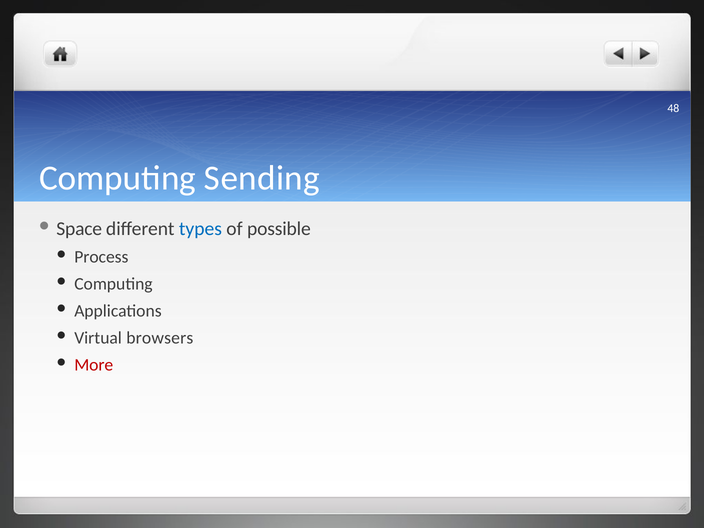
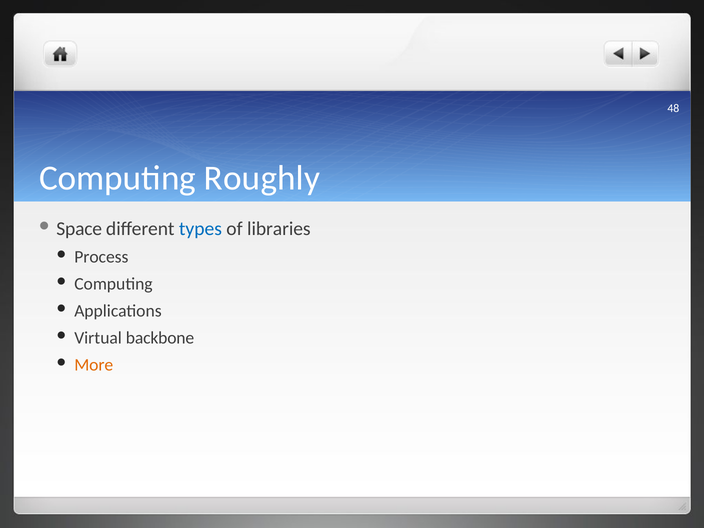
Sending: Sending -> Roughly
possible: possible -> libraries
browsers: browsers -> backbone
More colour: red -> orange
